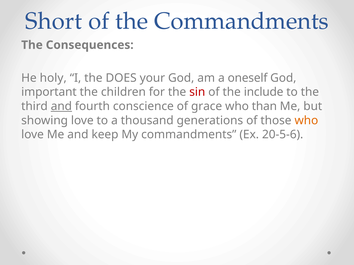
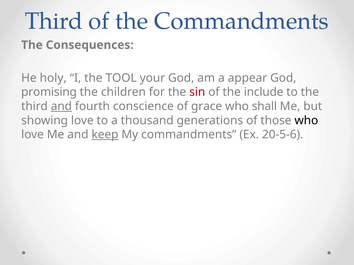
Short at (54, 21): Short -> Third
DOES: DOES -> TOOL
oneself: oneself -> appear
important: important -> promising
than: than -> shall
who at (306, 121) colour: orange -> black
keep underline: none -> present
